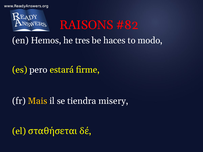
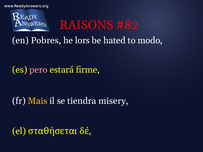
Hemos: Hemos -> Pobres
tres: tres -> lors
haces: haces -> hated
pero colour: white -> pink
